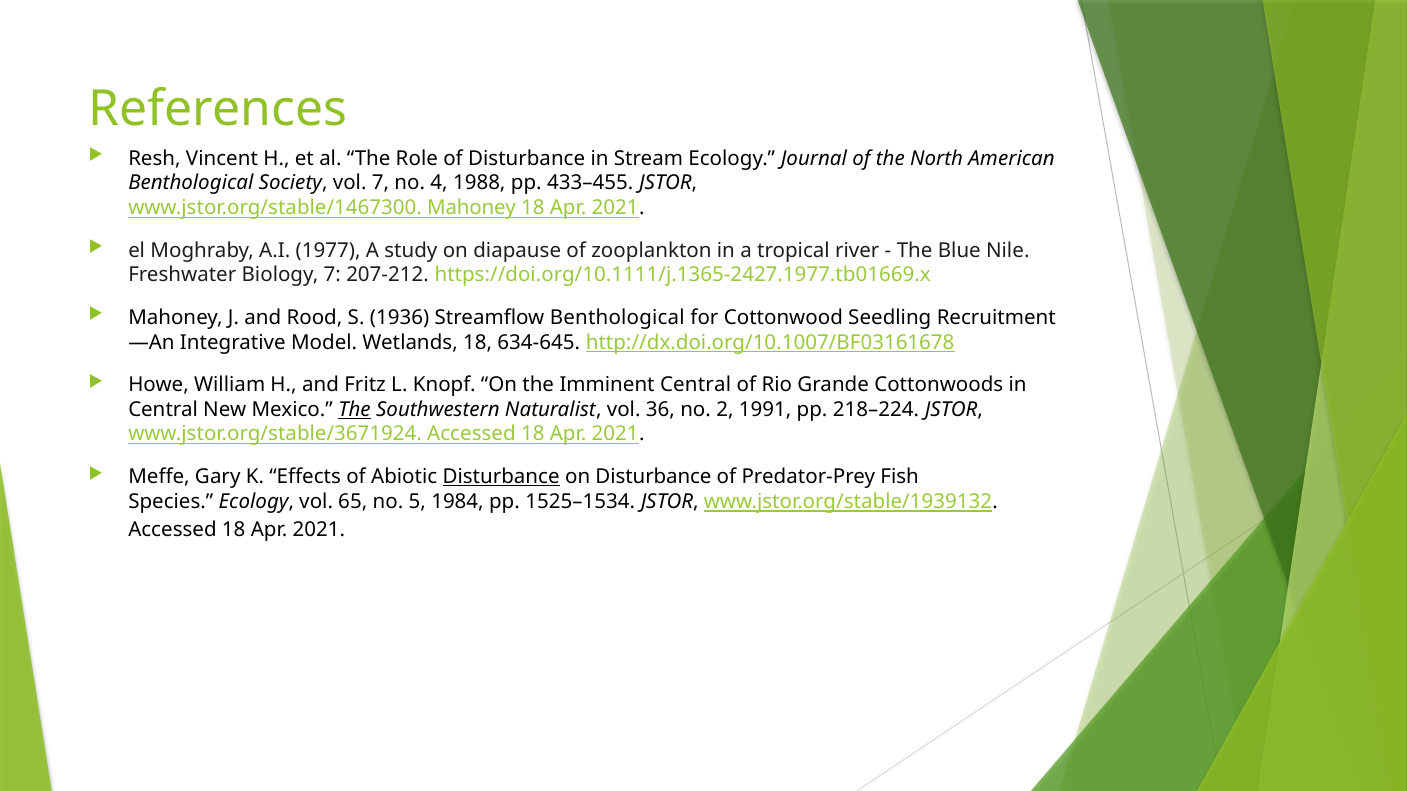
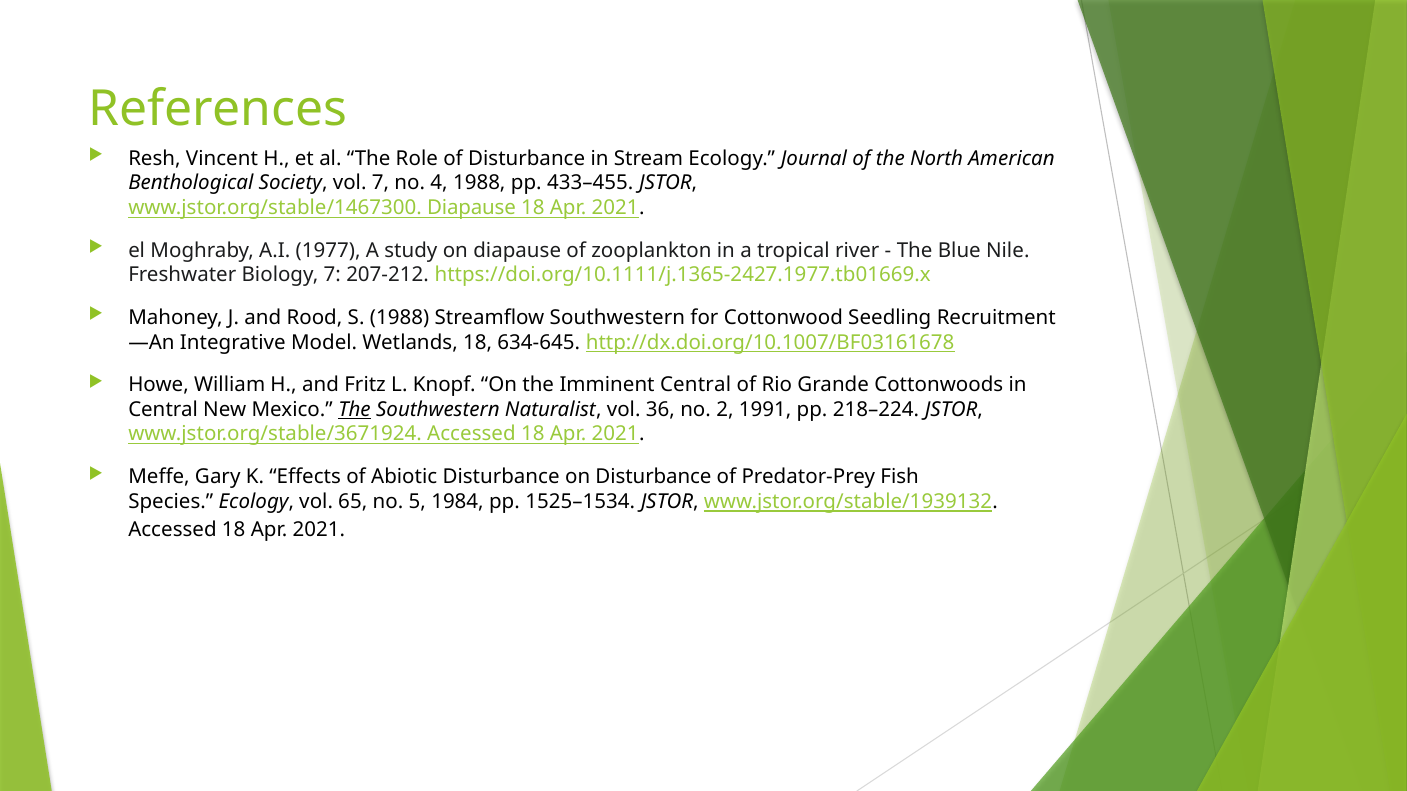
www.jstor.org/stable/1467300 Mahoney: Mahoney -> Diapause
S 1936: 1936 -> 1988
Streamflow Benthological: Benthological -> Southwestern
Disturbance at (501, 477) underline: present -> none
